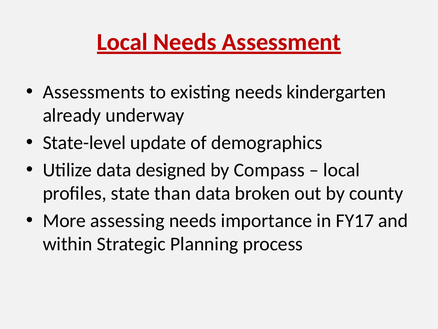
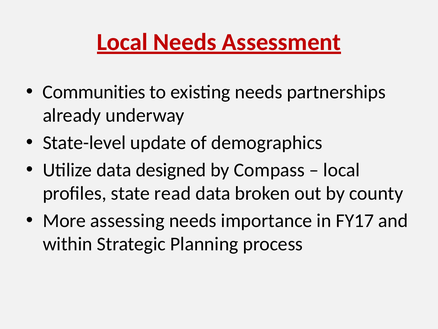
Assessments: Assessments -> Communities
kindergarten: kindergarten -> partnerships
than: than -> read
